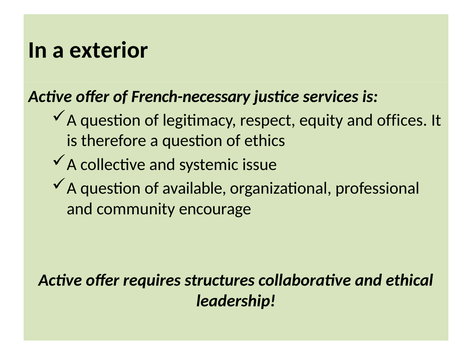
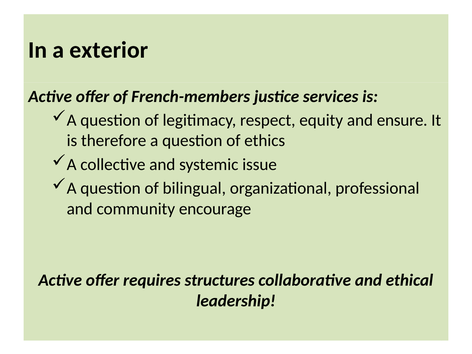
French-necessary: French-necessary -> French-members
offices: offices -> ensure
available: available -> bilingual
